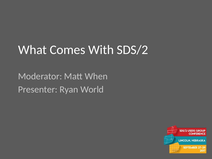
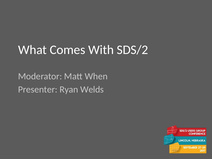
World: World -> Welds
